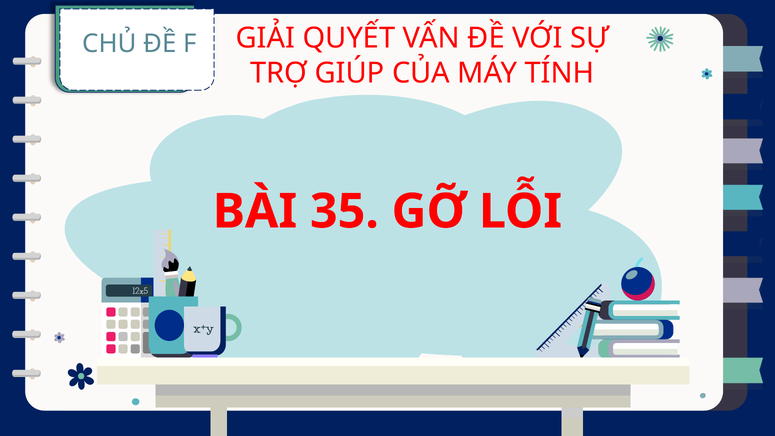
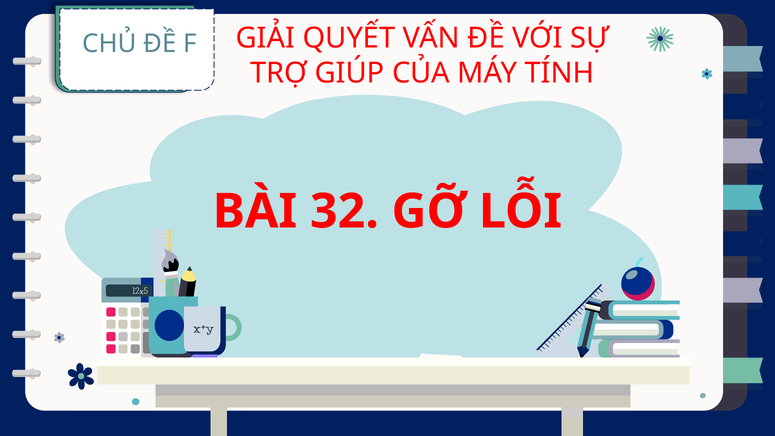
35: 35 -> 32
